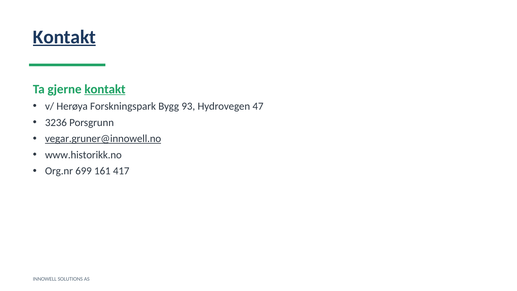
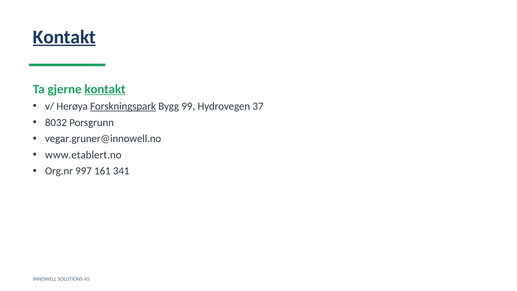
Forskningspark underline: none -> present
93: 93 -> 99
47: 47 -> 37
3236: 3236 -> 8032
vegar.gruner@innowell.no underline: present -> none
www.historikk.no: www.historikk.no -> www.etablert.no
699: 699 -> 997
417: 417 -> 341
